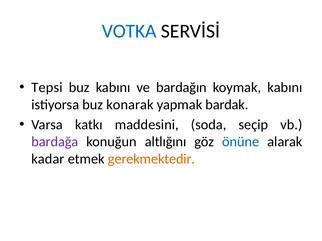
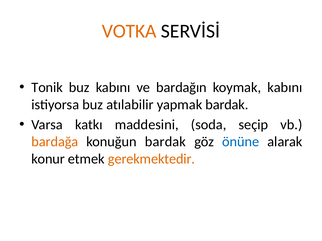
VOTKA colour: blue -> orange
Tepsi: Tepsi -> Tonik
konarak: konarak -> atılabilir
bardağa colour: purple -> orange
konuğun altlığını: altlığını -> bardak
kadar: kadar -> konur
